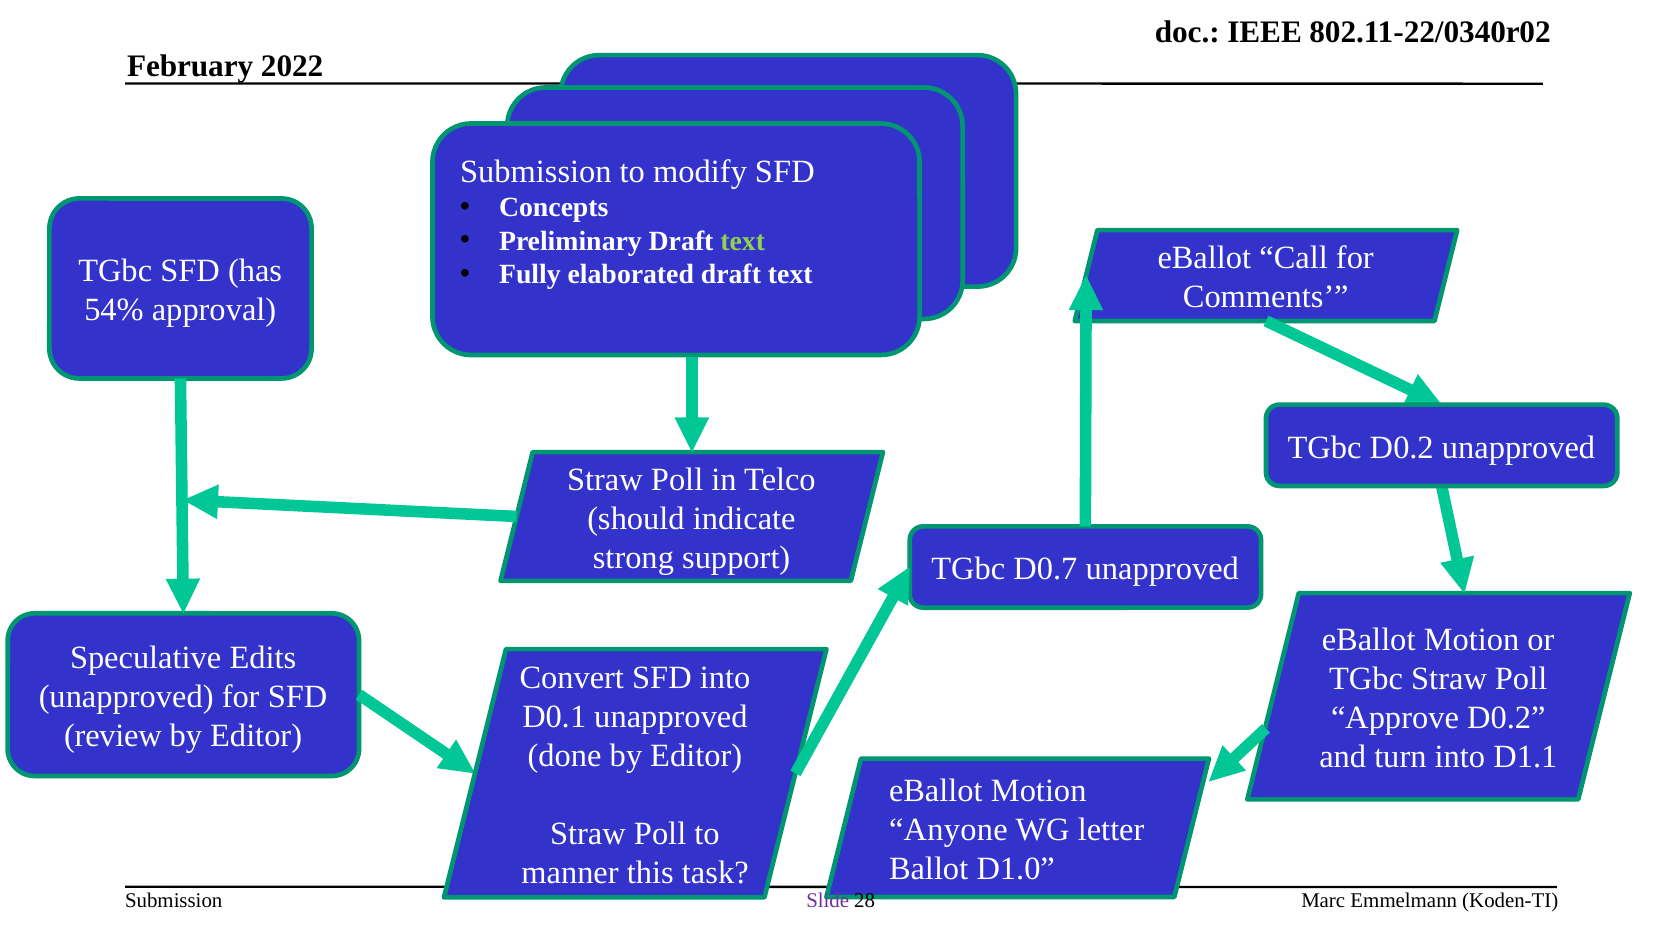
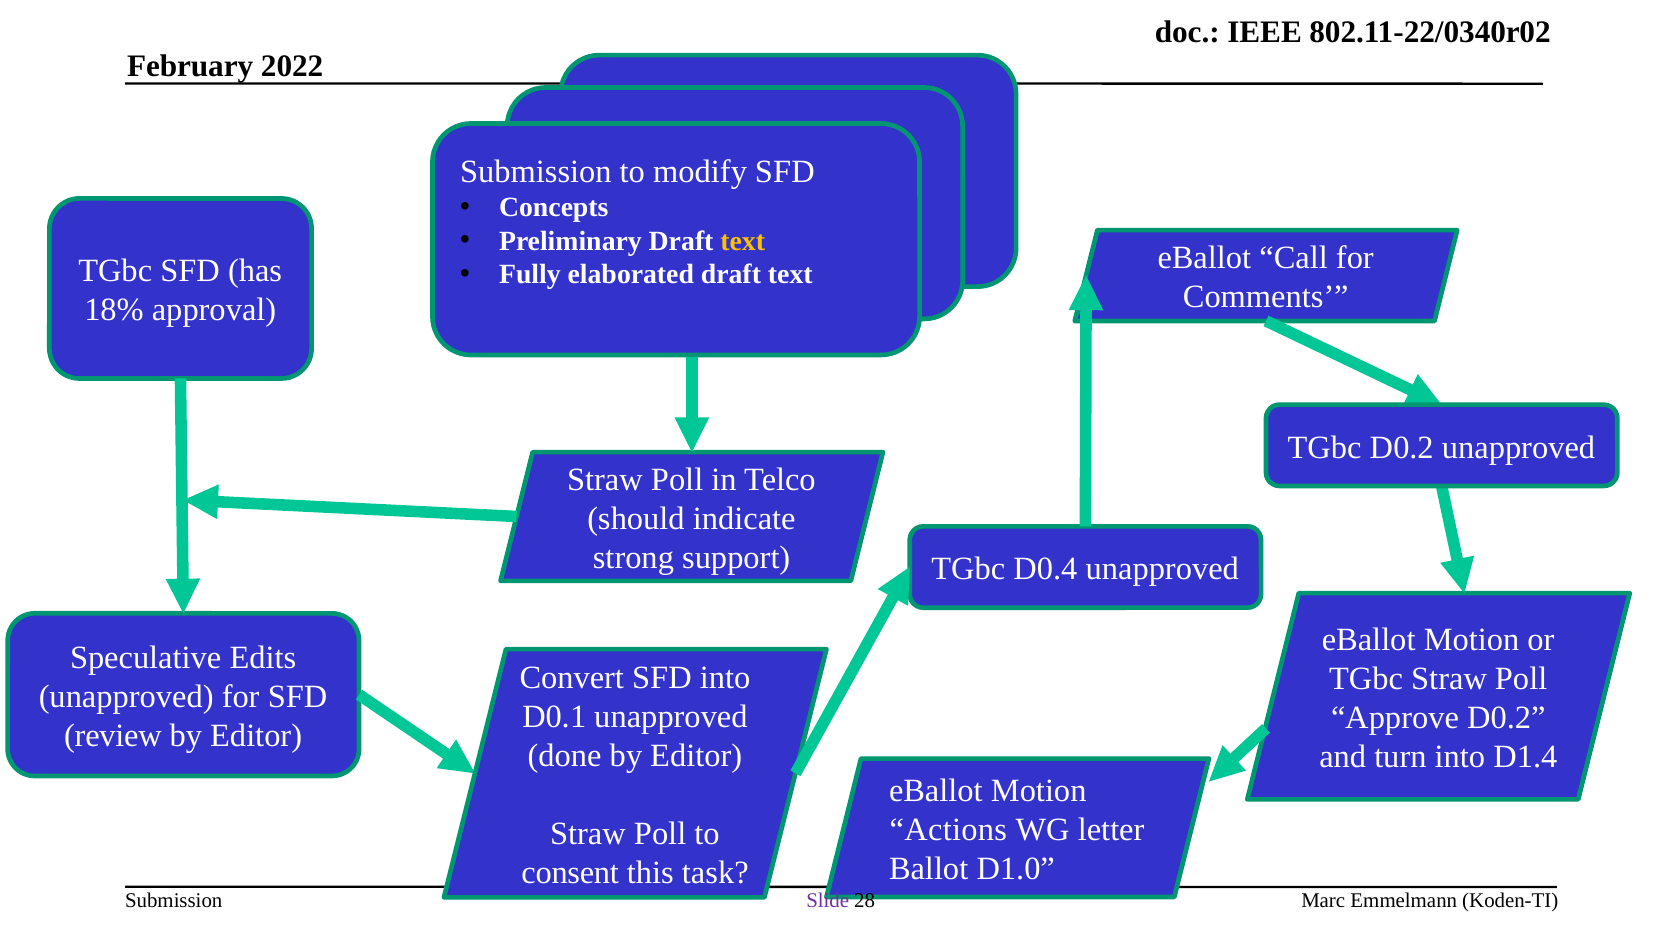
text at (743, 241) colour: light green -> yellow
54%: 54% -> 18%
D0.7: D0.7 -> D0.4
D1.1: D1.1 -> D1.4
Anyone: Anyone -> Actions
manner: manner -> consent
